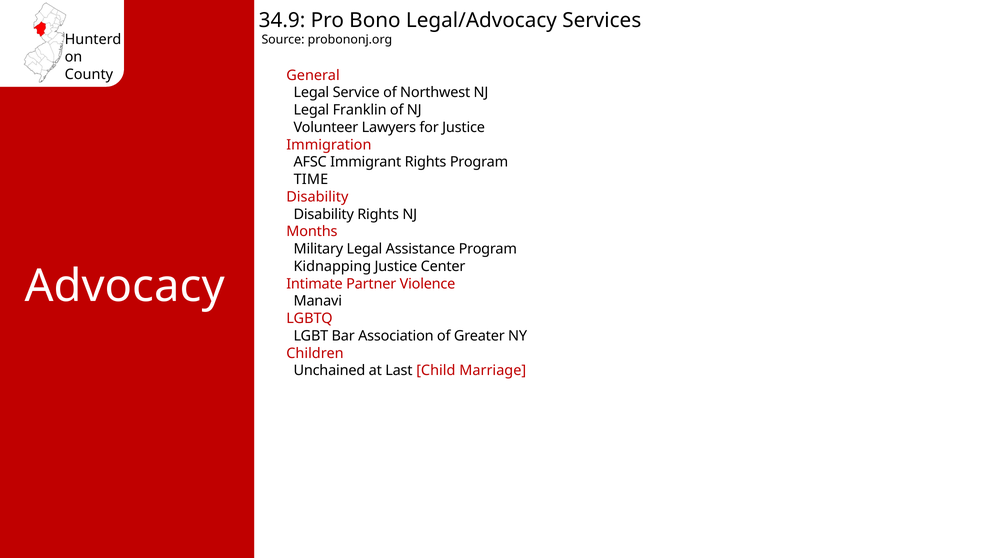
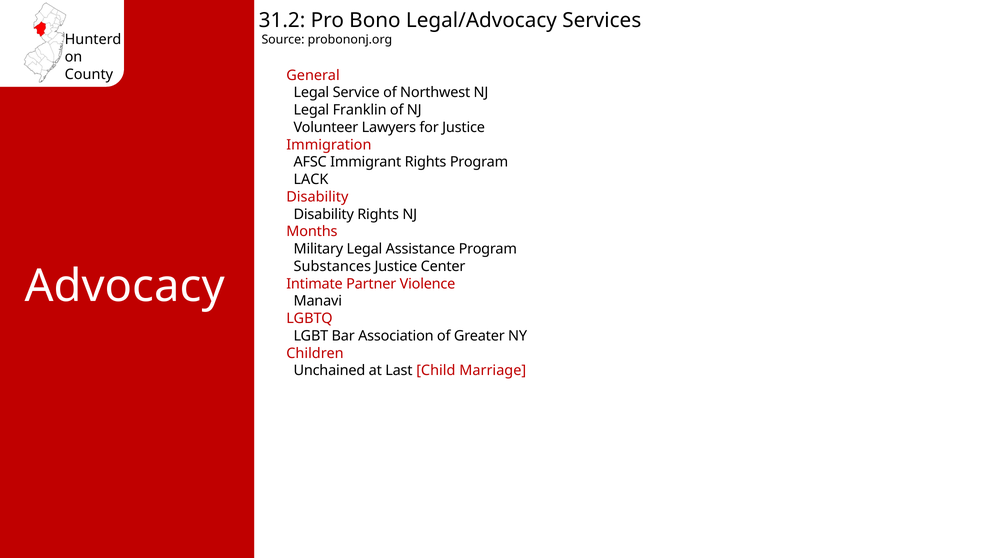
34.9: 34.9 -> 31.2
TIME: TIME -> LACK
Kidnapping: Kidnapping -> Substances
